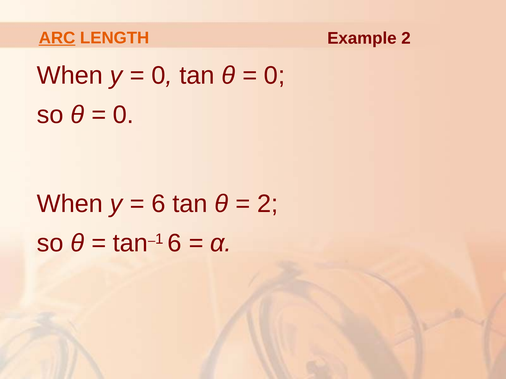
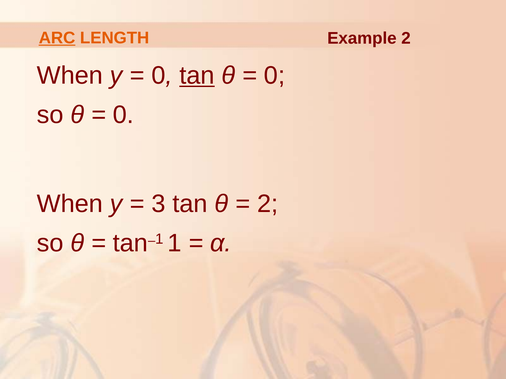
tan at (197, 76) underline: none -> present
6 at (158, 204): 6 -> 3
1 6: 6 -> 1
